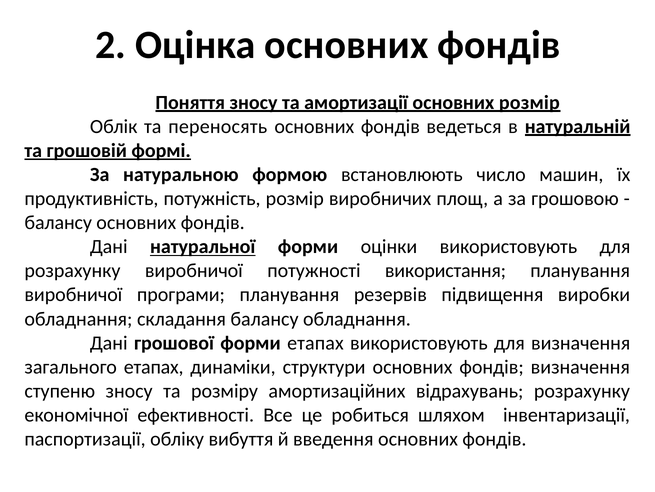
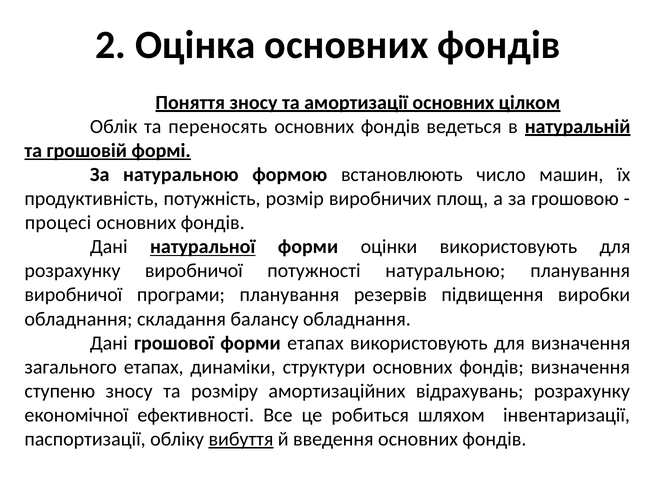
основних розмір: розмір -> цілком
балансу at (58, 222): балансу -> процесі
потужності використання: використання -> натуральною
вибуття underline: none -> present
